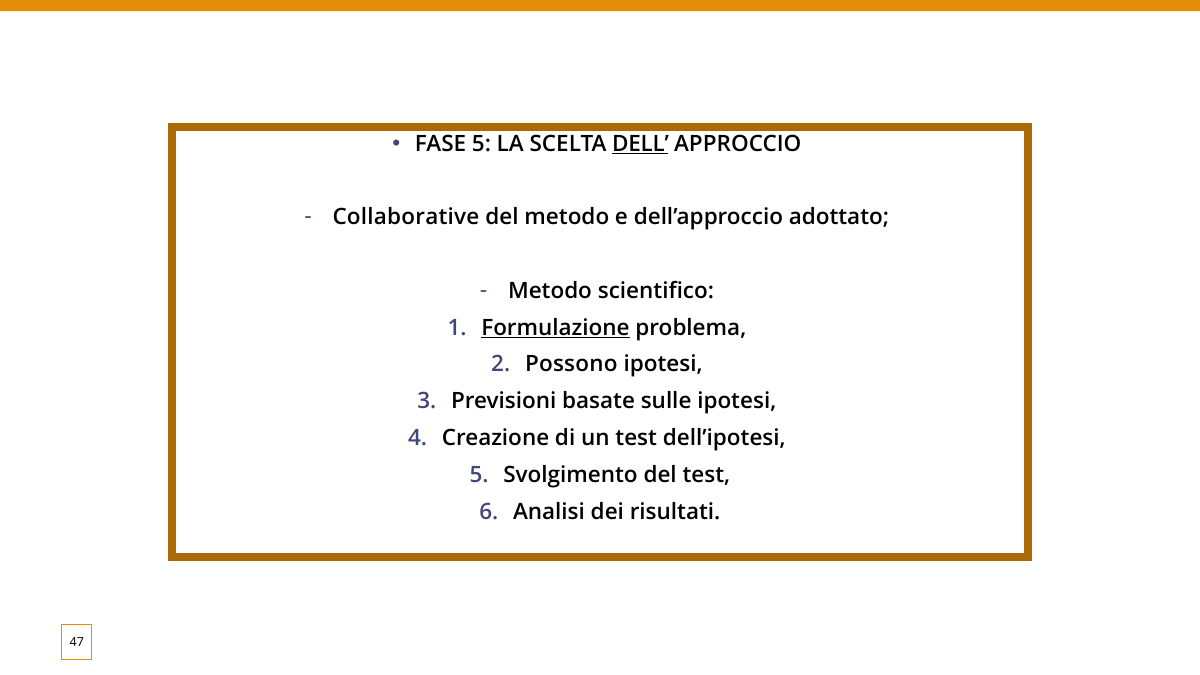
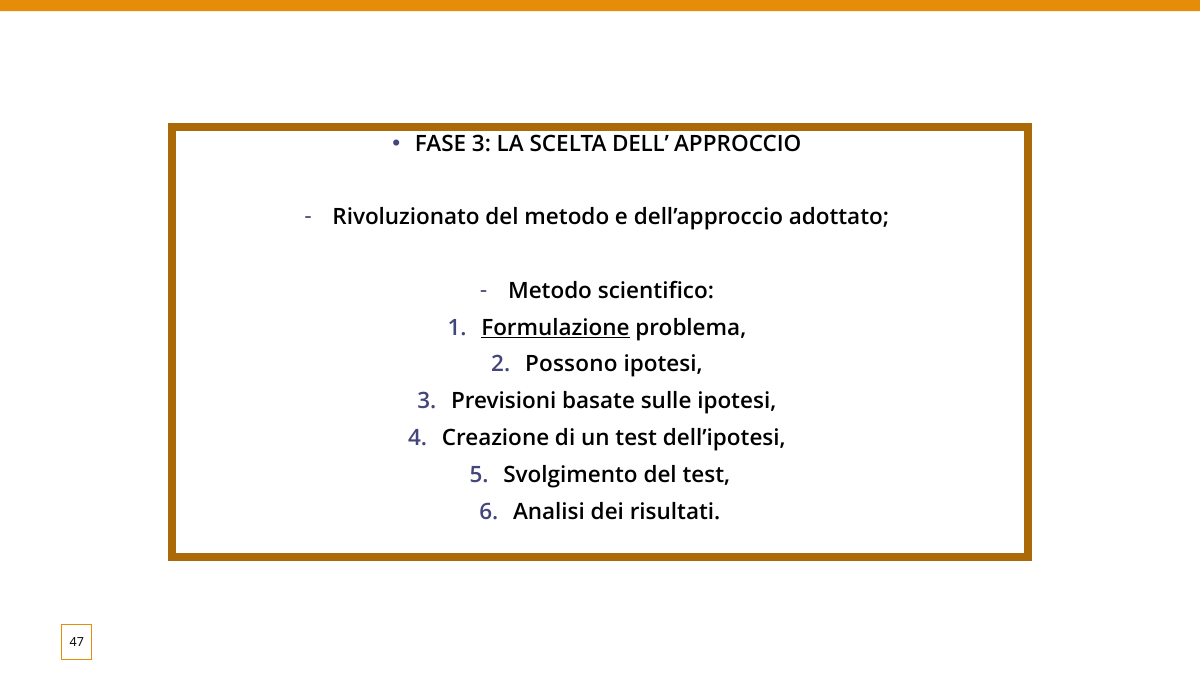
FASE 5: 5 -> 3
DELL underline: present -> none
Collaborative: Collaborative -> Rivoluzionato
